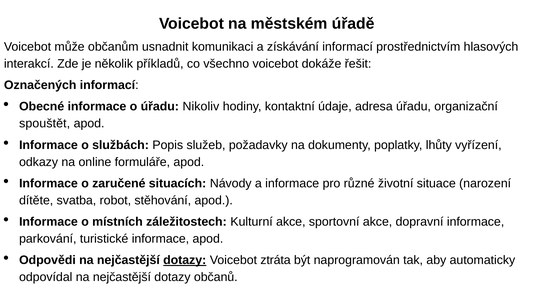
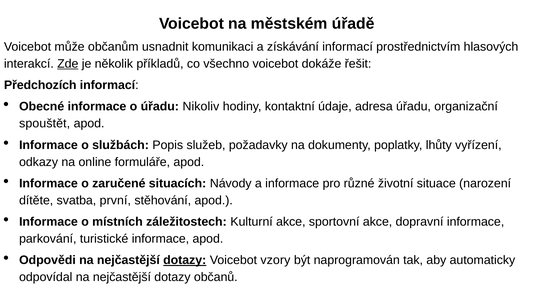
Zde underline: none -> present
Označených: Označených -> Předchozích
robot: robot -> první
ztráta: ztráta -> vzory
